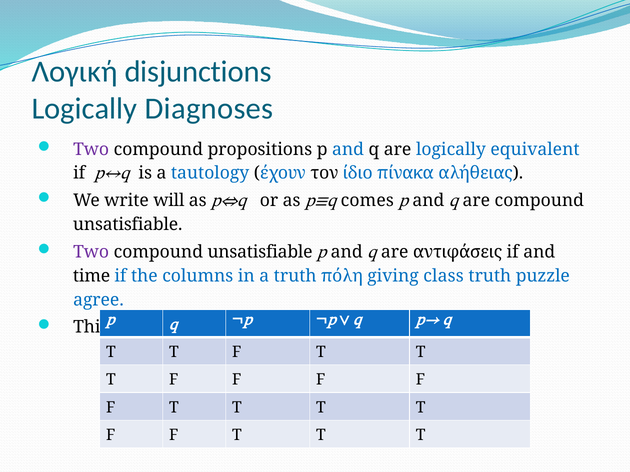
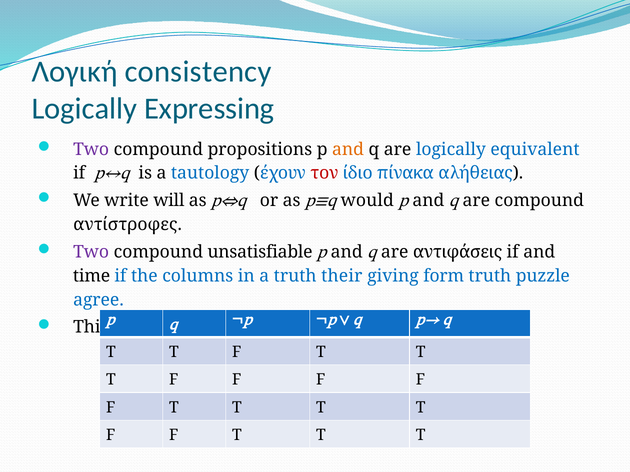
disjunctions: disjunctions -> consistency
Diagnoses: Diagnoses -> Expressing
and at (348, 149) colour: blue -> orange
τον colour: black -> red
comes: comes -> would
unsatisfiable at (128, 225): unsatisfiable -> αντίστροφες
πόλη: πόλη -> their
class: class -> form
